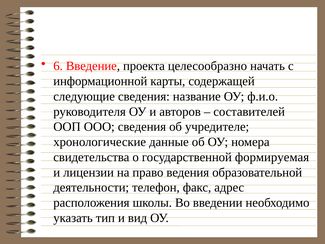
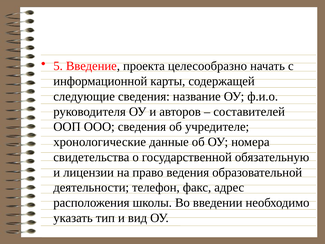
6: 6 -> 5
формируемая: формируемая -> обязательную
